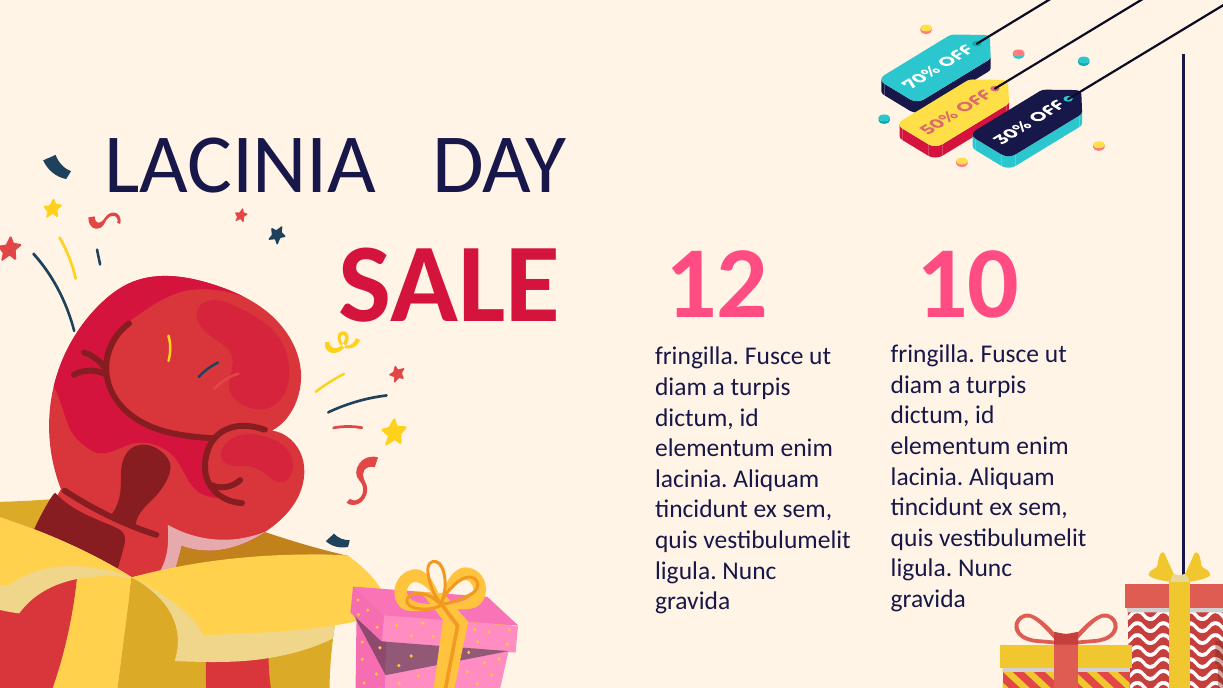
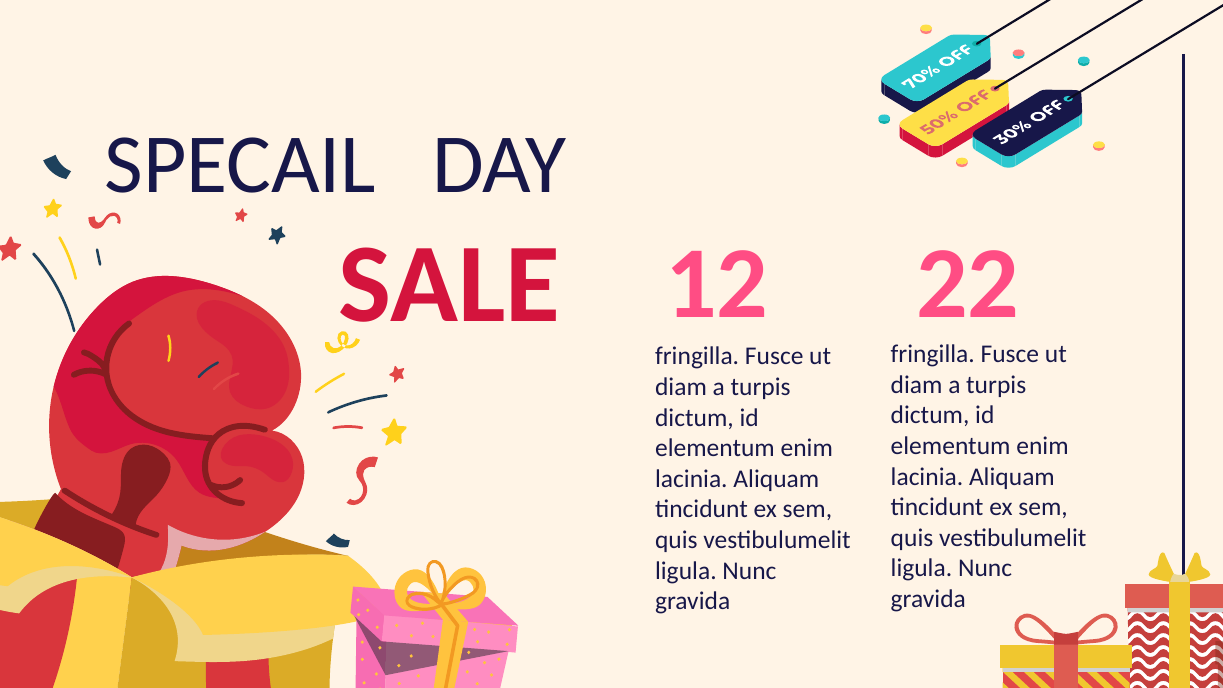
LACINIA at (240, 165): LACINIA -> SPECAIL
10: 10 -> 22
